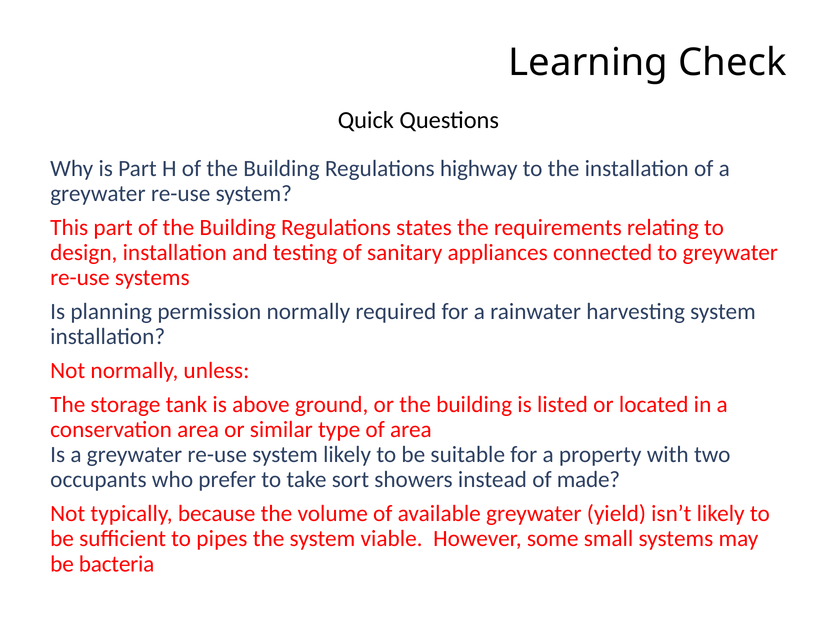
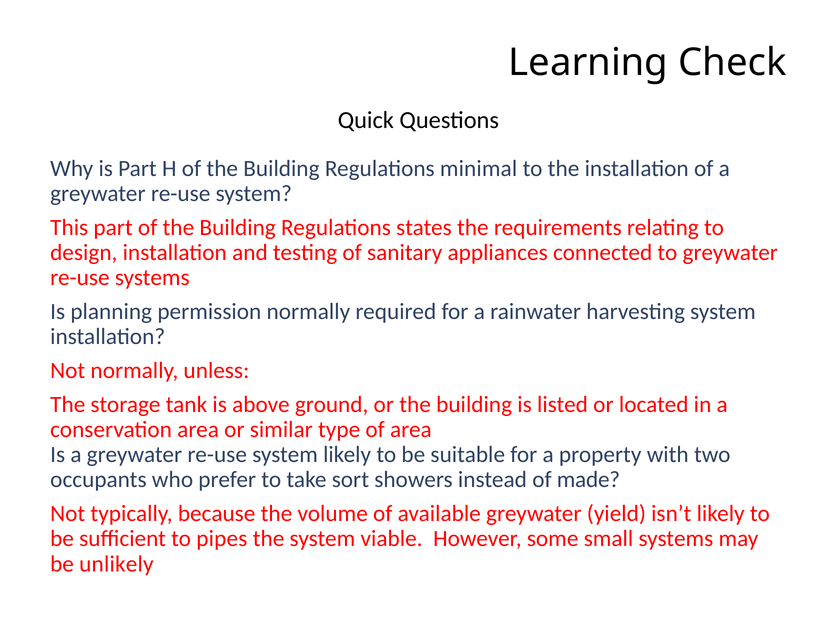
highway: highway -> minimal
bacteria: bacteria -> unlikely
